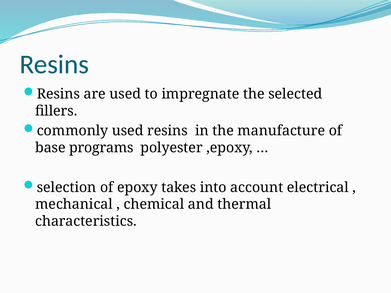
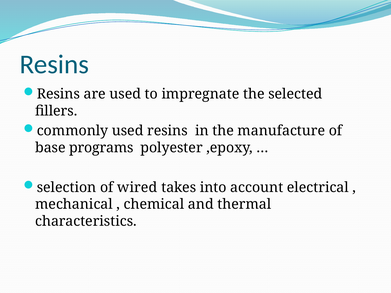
epoxy: epoxy -> wired
